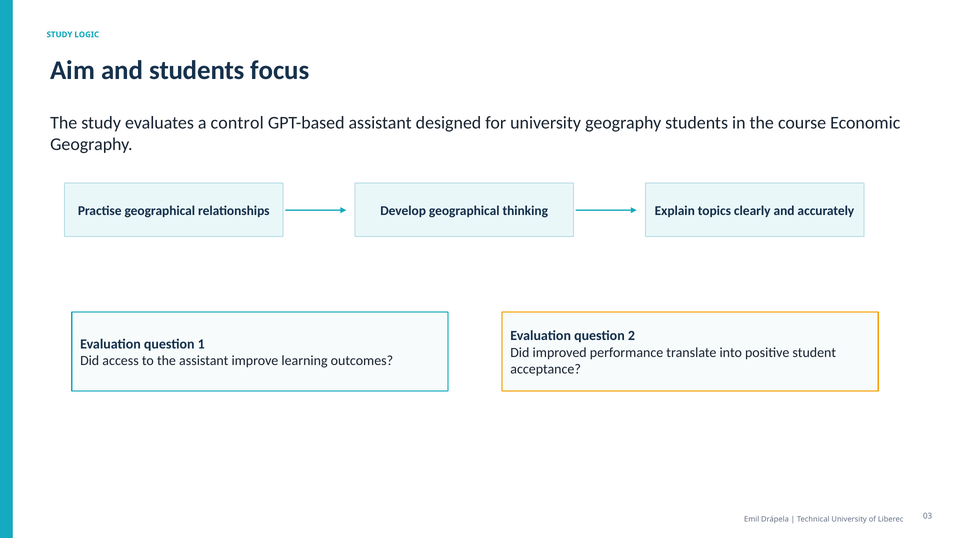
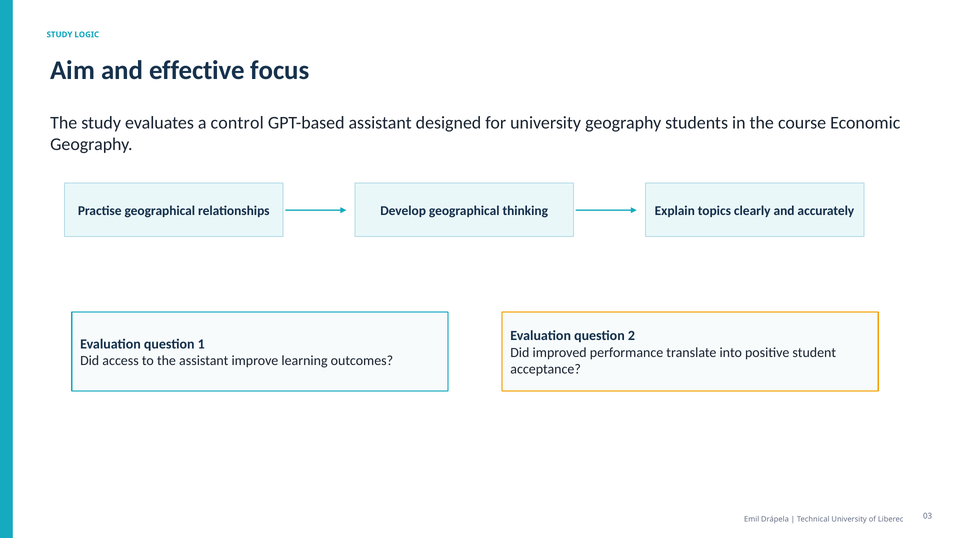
and students: students -> effective
